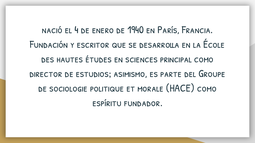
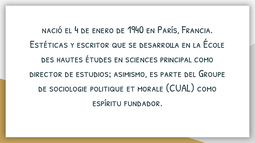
Fundación: Fundación -> Estéticas
HACE: HACE -> CUAL
